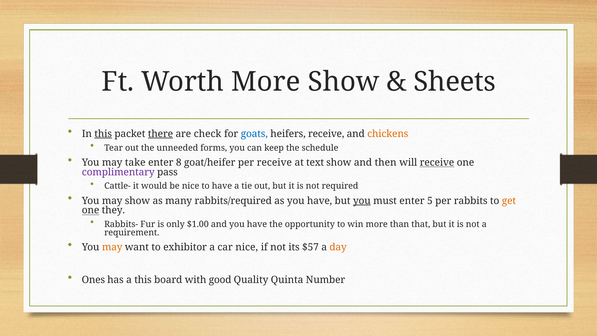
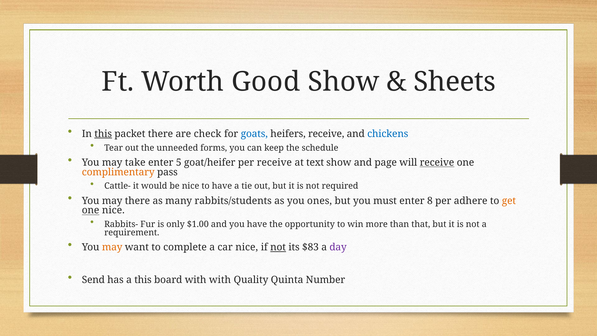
Worth More: More -> Good
there at (161, 134) underline: present -> none
chickens colour: orange -> blue
8: 8 -> 5
then: then -> page
complimentary colour: purple -> orange
may show: show -> there
rabbits/required: rabbits/required -> rabbits/students
as you have: have -> ones
you at (362, 201) underline: present -> none
5: 5 -> 8
rabbits: rabbits -> adhere
one they: they -> nice
exhibitor: exhibitor -> complete
not at (278, 247) underline: none -> present
$57: $57 -> $83
day colour: orange -> purple
Ones: Ones -> Send
with good: good -> with
